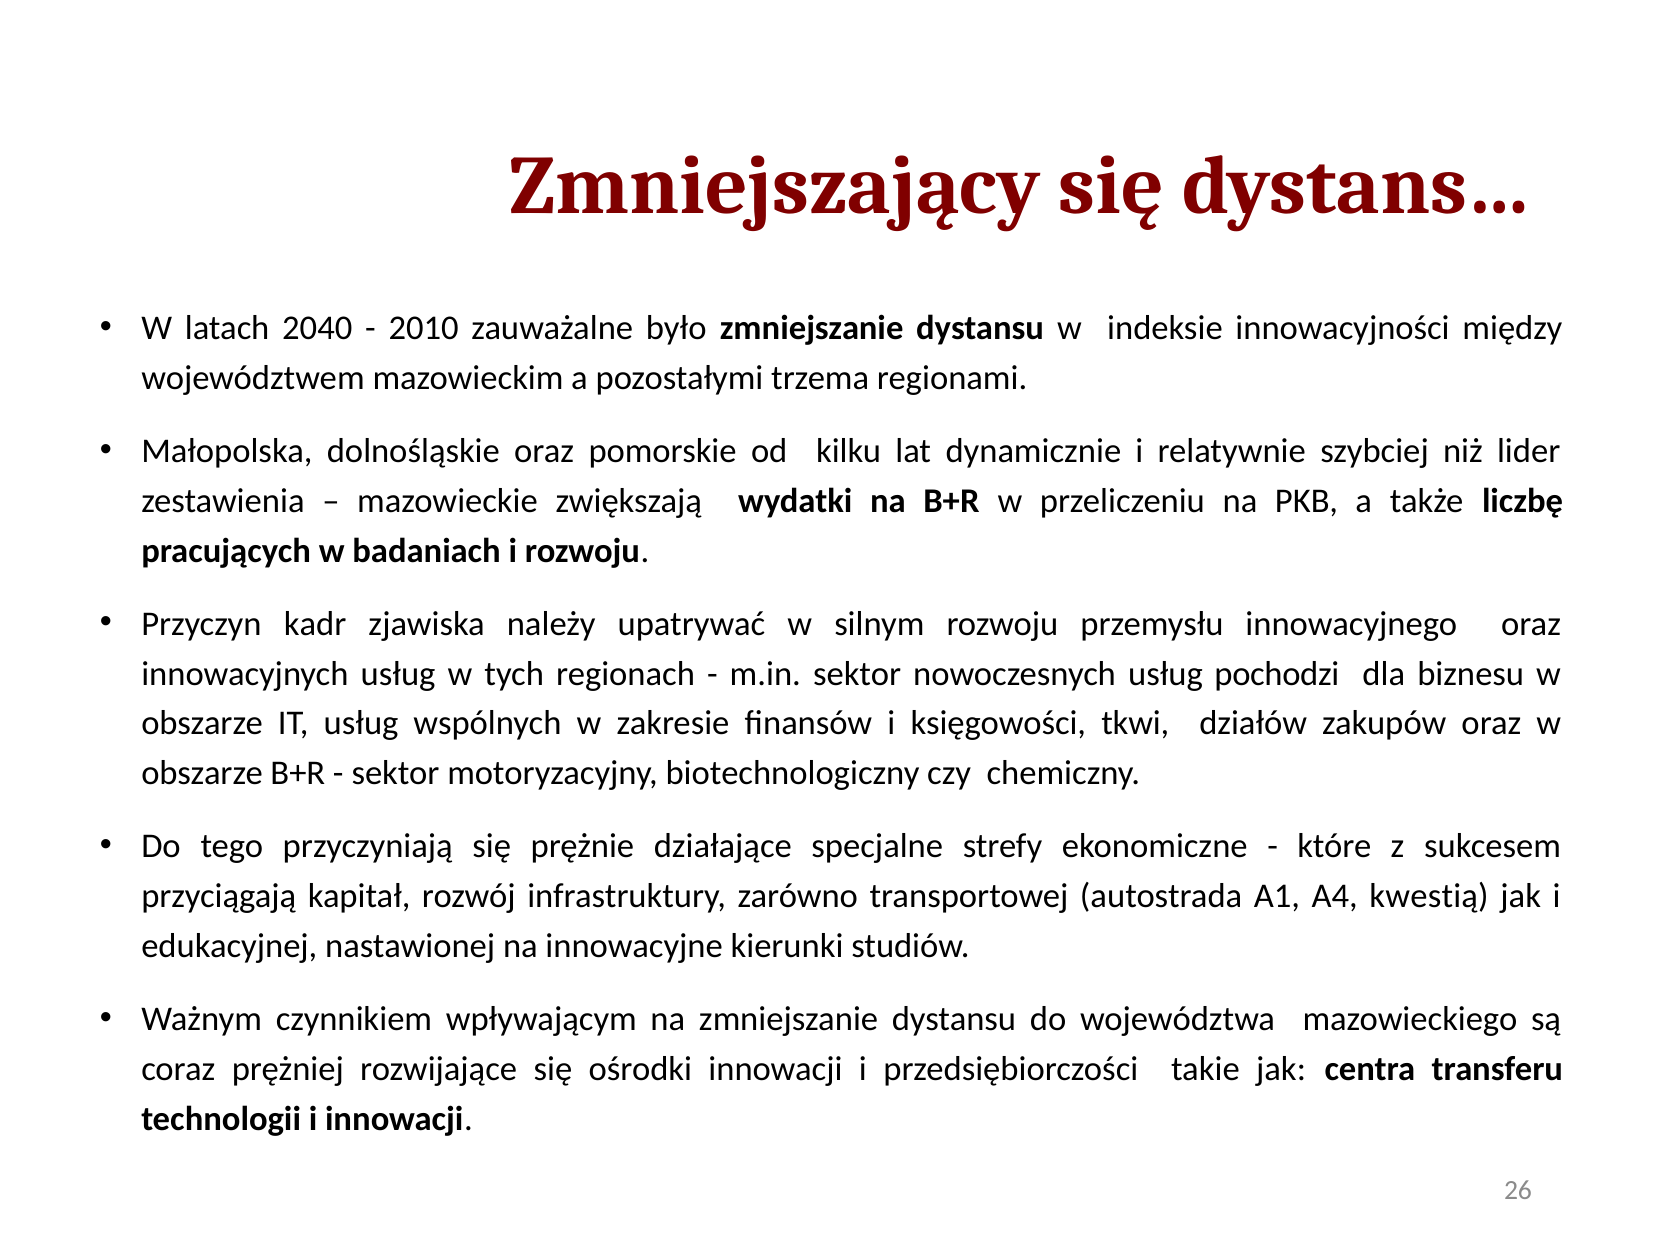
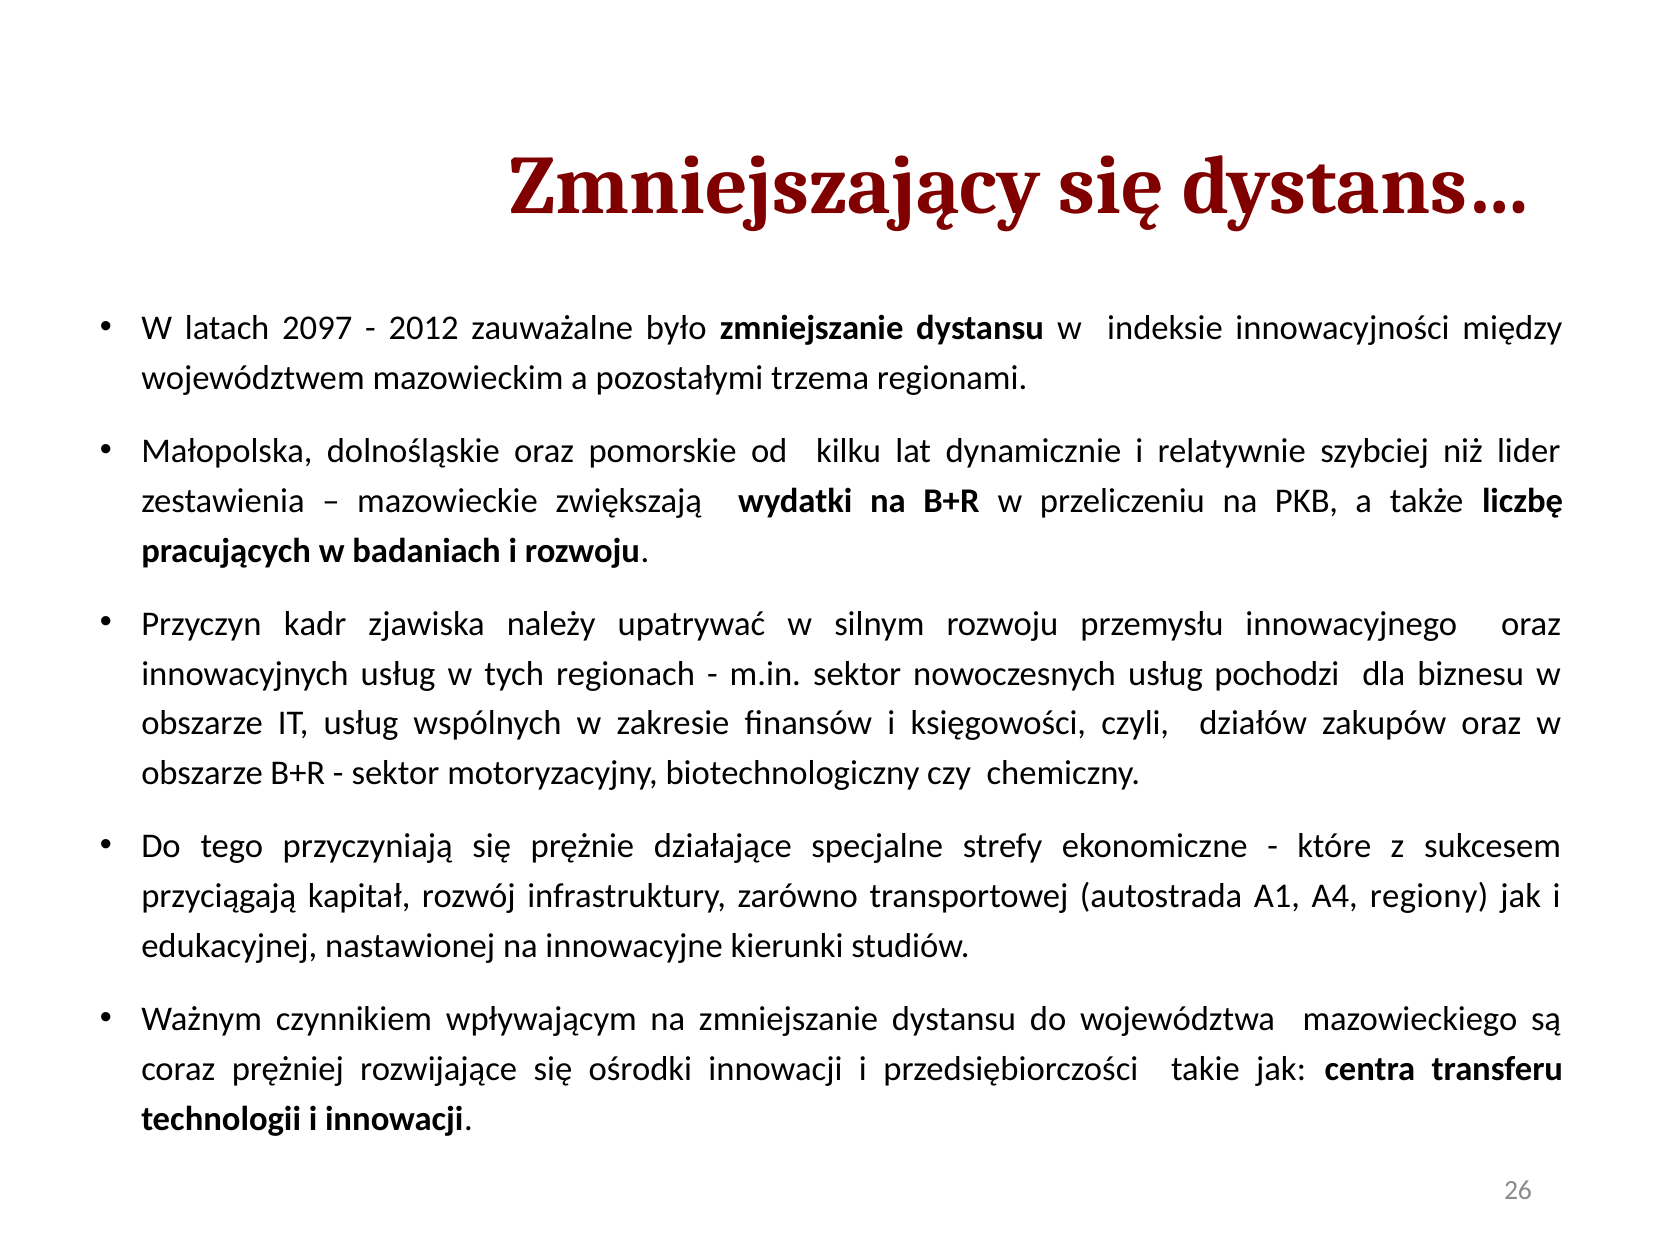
2040: 2040 -> 2097
2010: 2010 -> 2012
tkwi: tkwi -> czyli
kwestią: kwestią -> regiony
